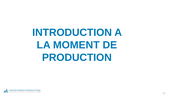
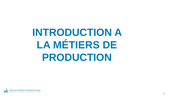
MOMENT: MOMENT -> MÉTIERS
